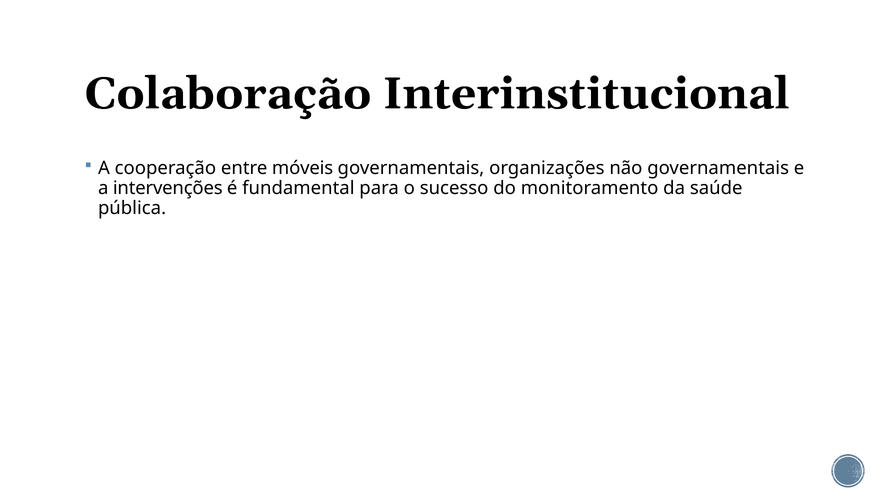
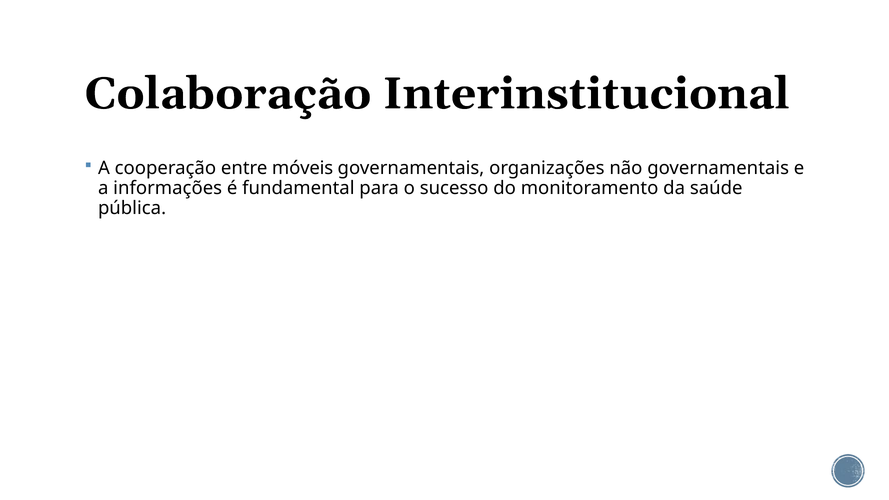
intervenções: intervenções -> informações
